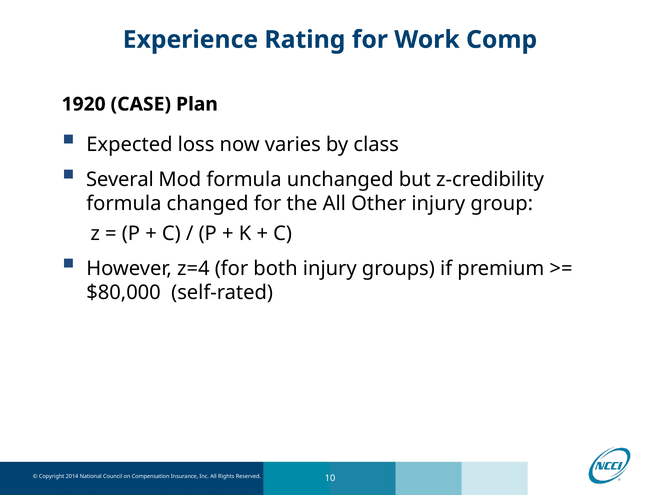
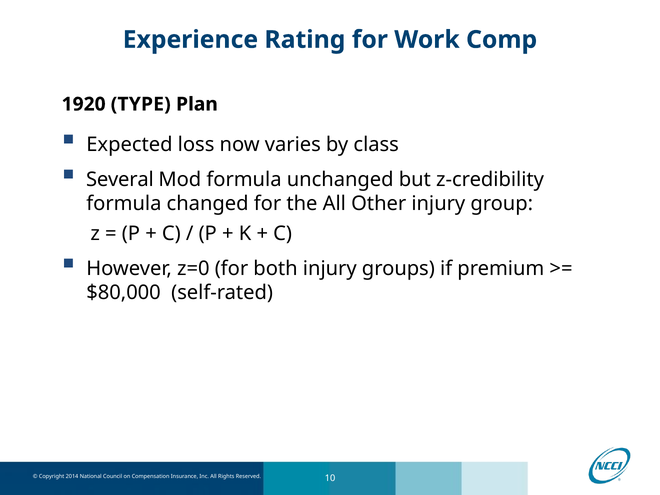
CASE: CASE -> TYPE
z=4: z=4 -> z=0
